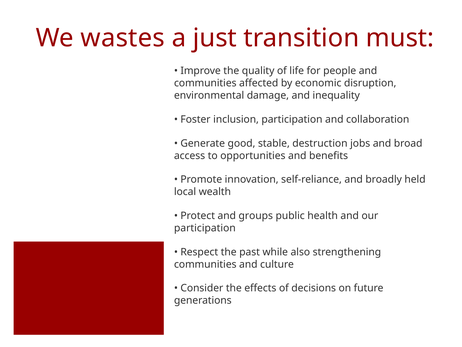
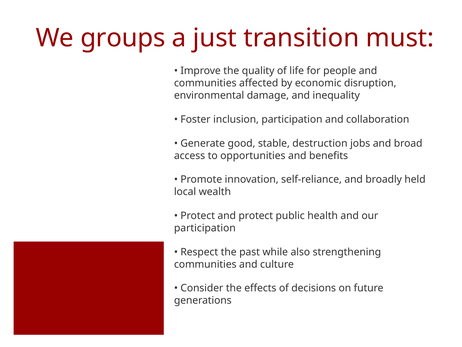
wastes: wastes -> groups
and groups: groups -> protect
